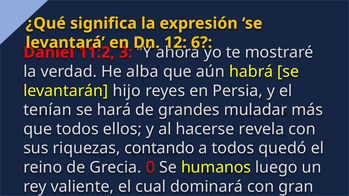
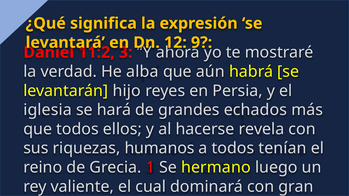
6: 6 -> 9
tenían: tenían -> iglesia
muladar: muladar -> echados
contando: contando -> humanos
quedó: quedó -> tenían
0: 0 -> 1
humanos: humanos -> hermano
